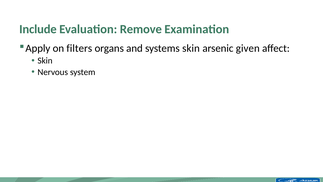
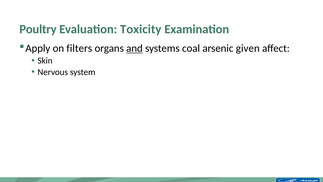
Include: Include -> Poultry
Remove: Remove -> Toxicity
and underline: none -> present
systems skin: skin -> coal
